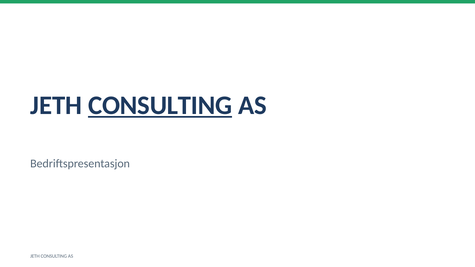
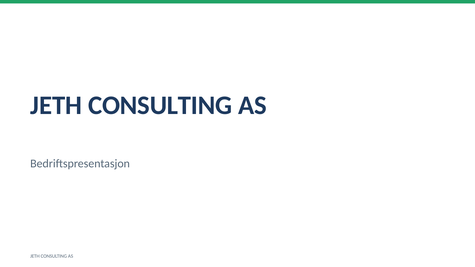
CONSULTING at (160, 105) underline: present -> none
